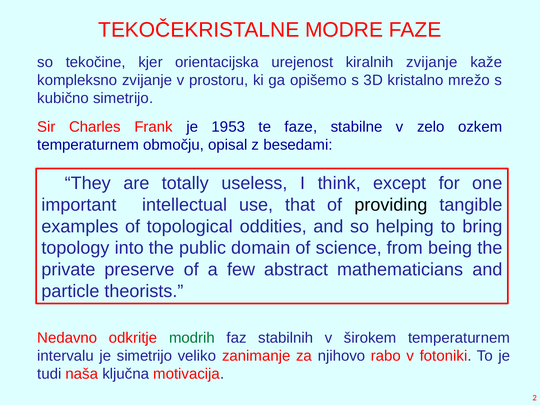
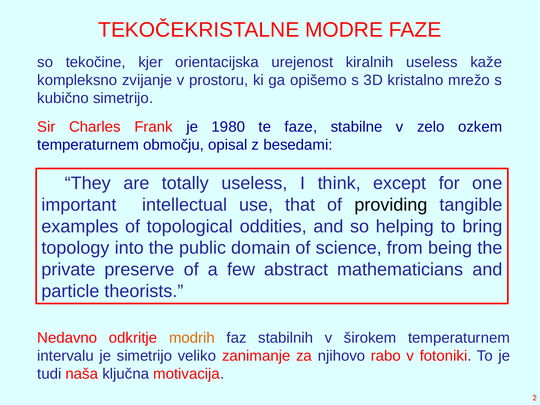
kiralnih zvijanje: zvijanje -> useless
1953: 1953 -> 1980
modrih colour: green -> orange
